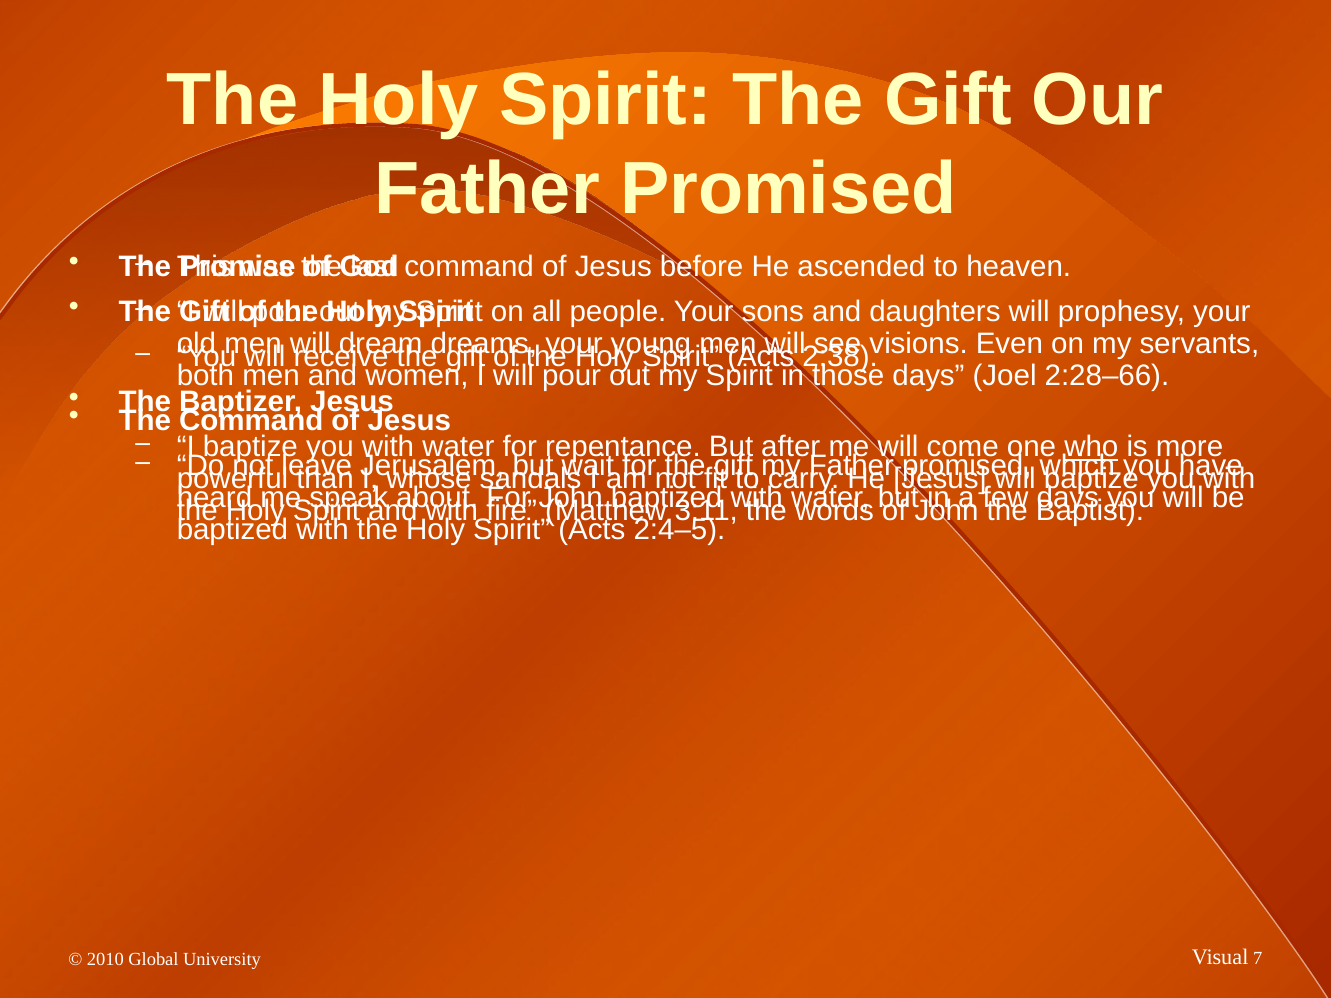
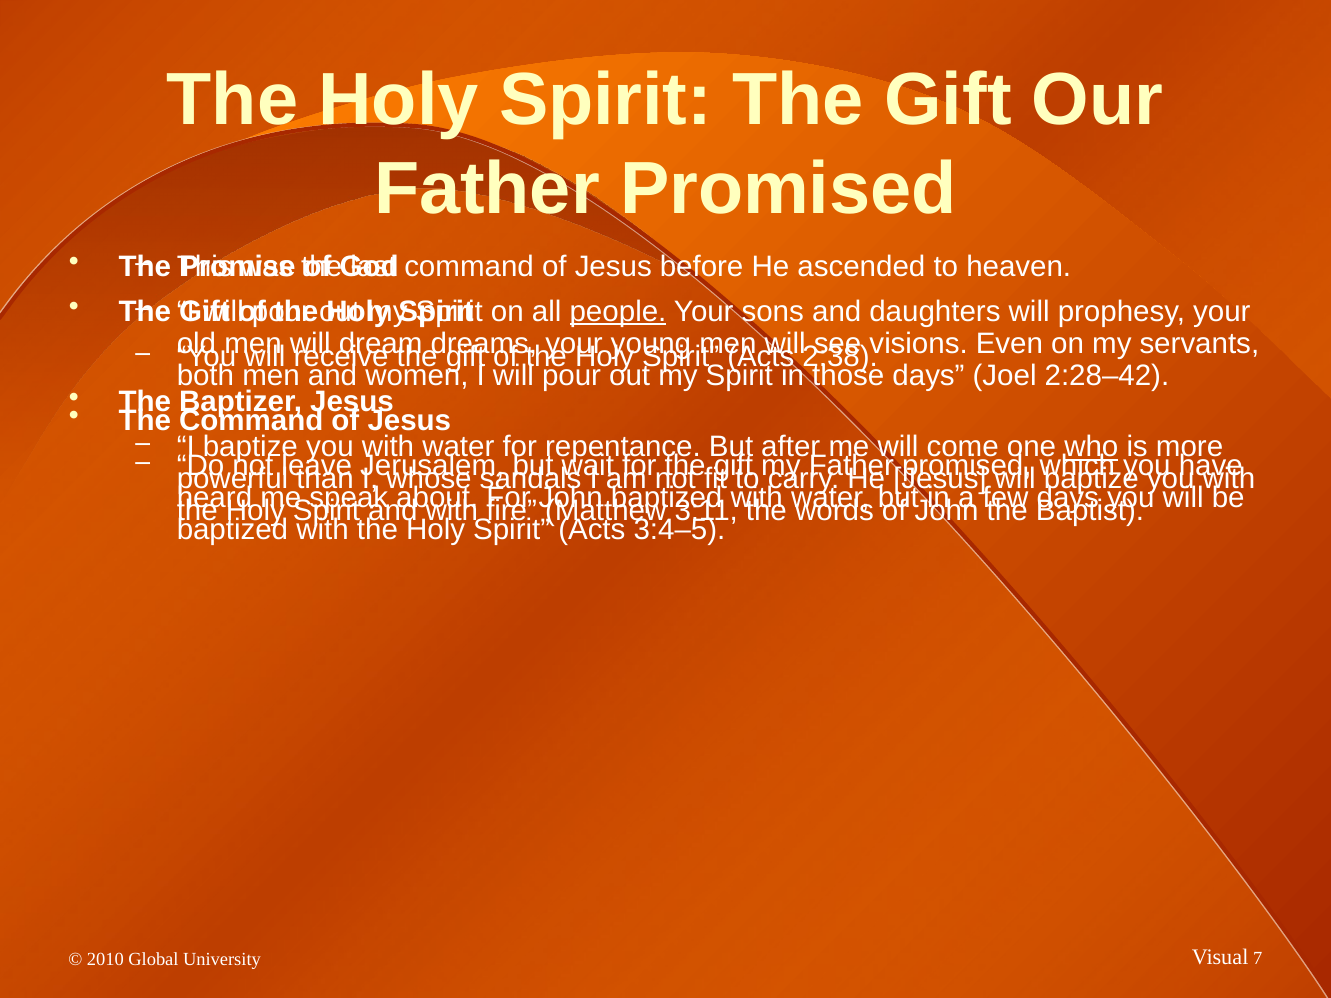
people underline: none -> present
2:28–66: 2:28–66 -> 2:28–42
2:4–5: 2:4–5 -> 3:4–5
